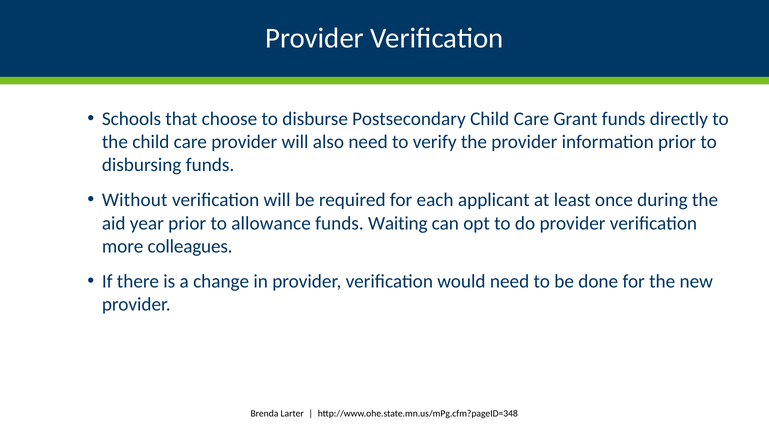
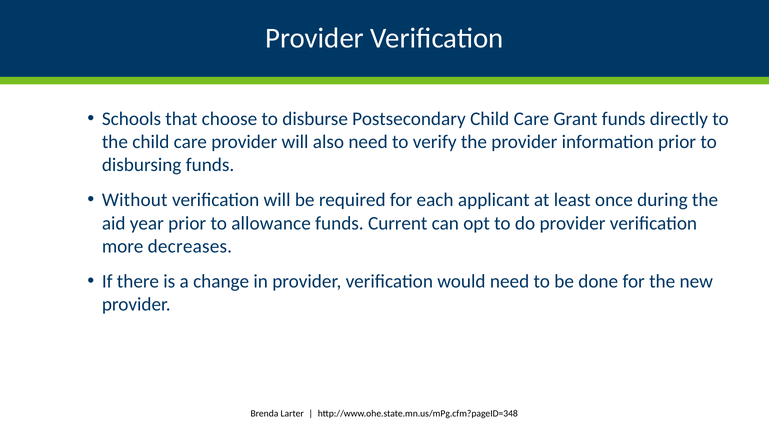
Waiting: Waiting -> Current
colleagues: colleagues -> decreases
